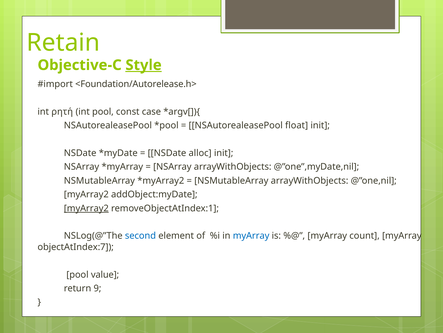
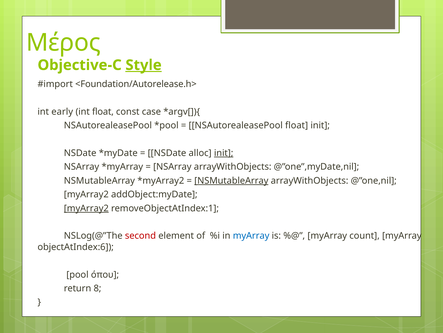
Retain: Retain -> Μέρος
ρητή: ρητή -> early
int pool: pool -> float
init at (224, 153) underline: none -> present
NSMutableArray at (231, 180) underline: none -> present
second colour: blue -> red
objectAtIndex:7: objectAtIndex:7 -> objectAtIndex:6
value: value -> όπου
9: 9 -> 8
